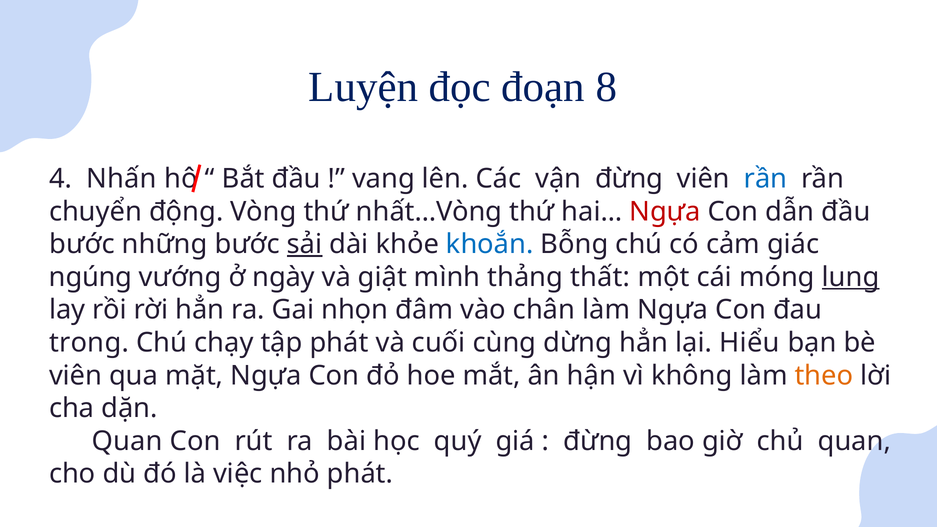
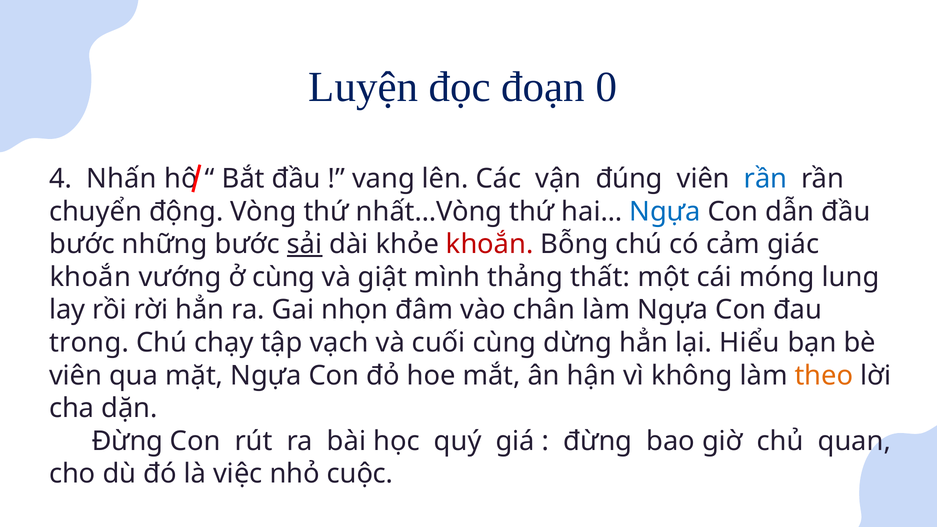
8: 8 -> 0
vận đừng: đừng -> đúng
Ngựa at (665, 212) colour: red -> blue
khoắn at (490, 244) colour: blue -> red
ngúng at (91, 277): ngúng -> khoắn
ở ngày: ngày -> cùng
lung underline: present -> none
tập phát: phát -> vạch
Quan at (127, 441): Quan -> Đừng
nhỏ phát: phát -> cuộc
